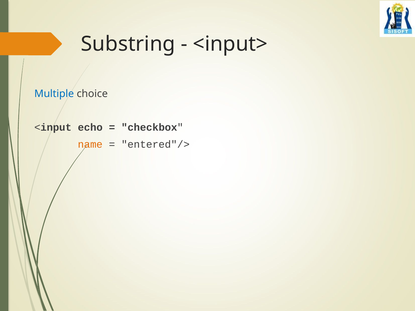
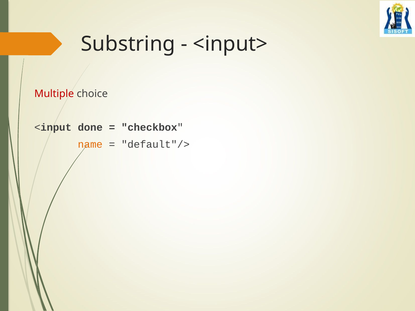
Multiple colour: blue -> red
echo: echo -> done
entered"/>: entered"/> -> default"/>
